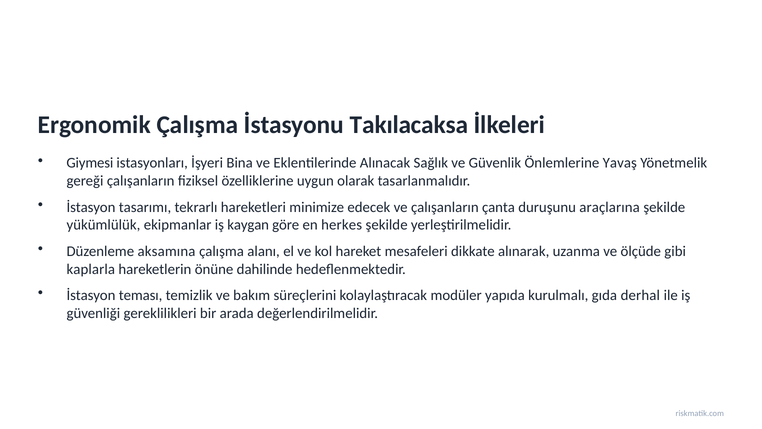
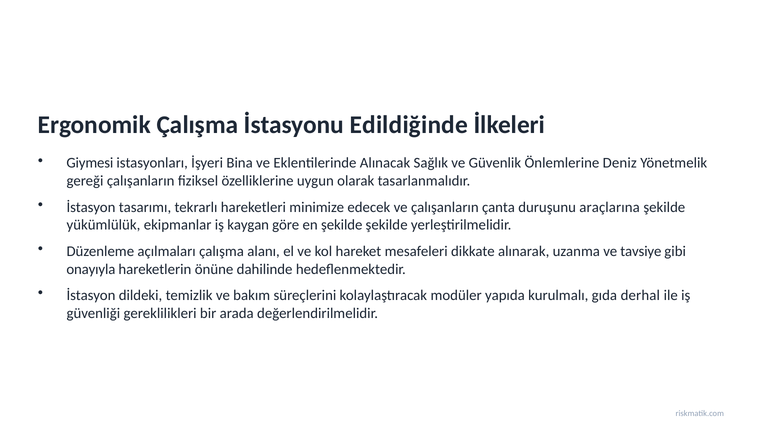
Takılacaksa: Takılacaksa -> Edildiğinde
Yavaş: Yavaş -> Deniz
en herkes: herkes -> şekilde
aksamına: aksamına -> açılmaları
ölçüde: ölçüde -> tavsiye
kaplarla: kaplarla -> onayıyla
teması: teması -> dildeki
